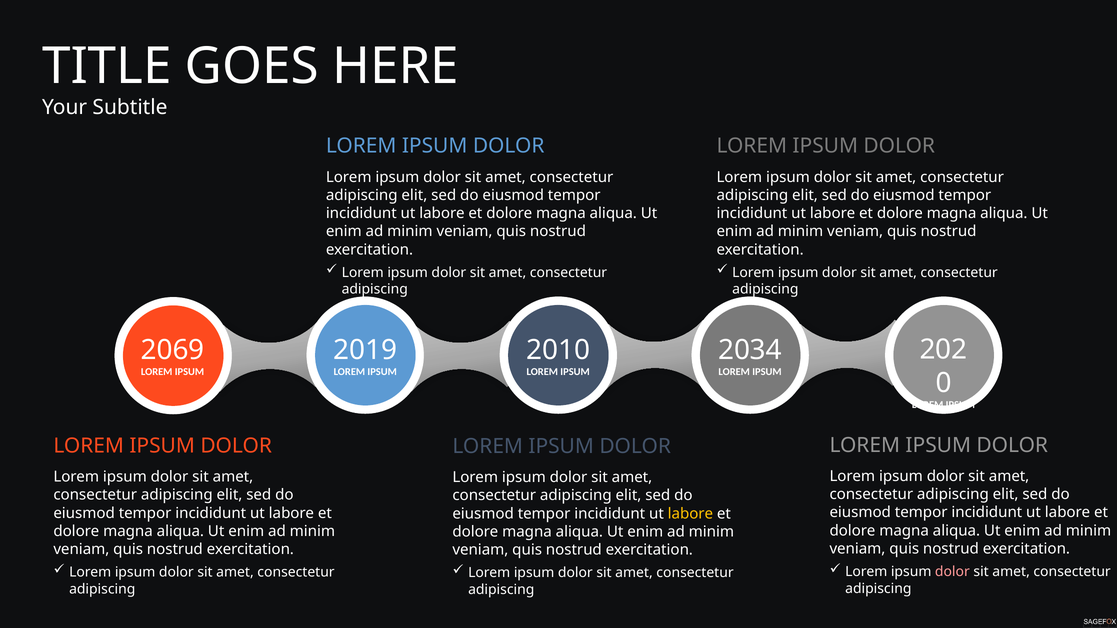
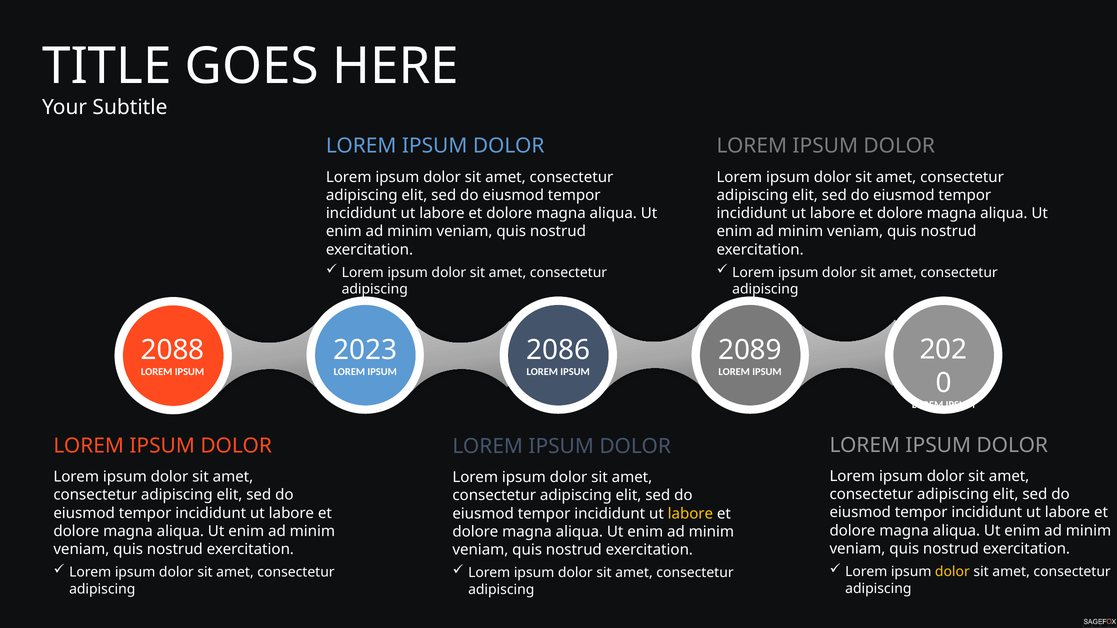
2069: 2069 -> 2088
2019: 2019 -> 2023
2010: 2010 -> 2086
2034: 2034 -> 2089
dolor at (952, 572) colour: pink -> yellow
